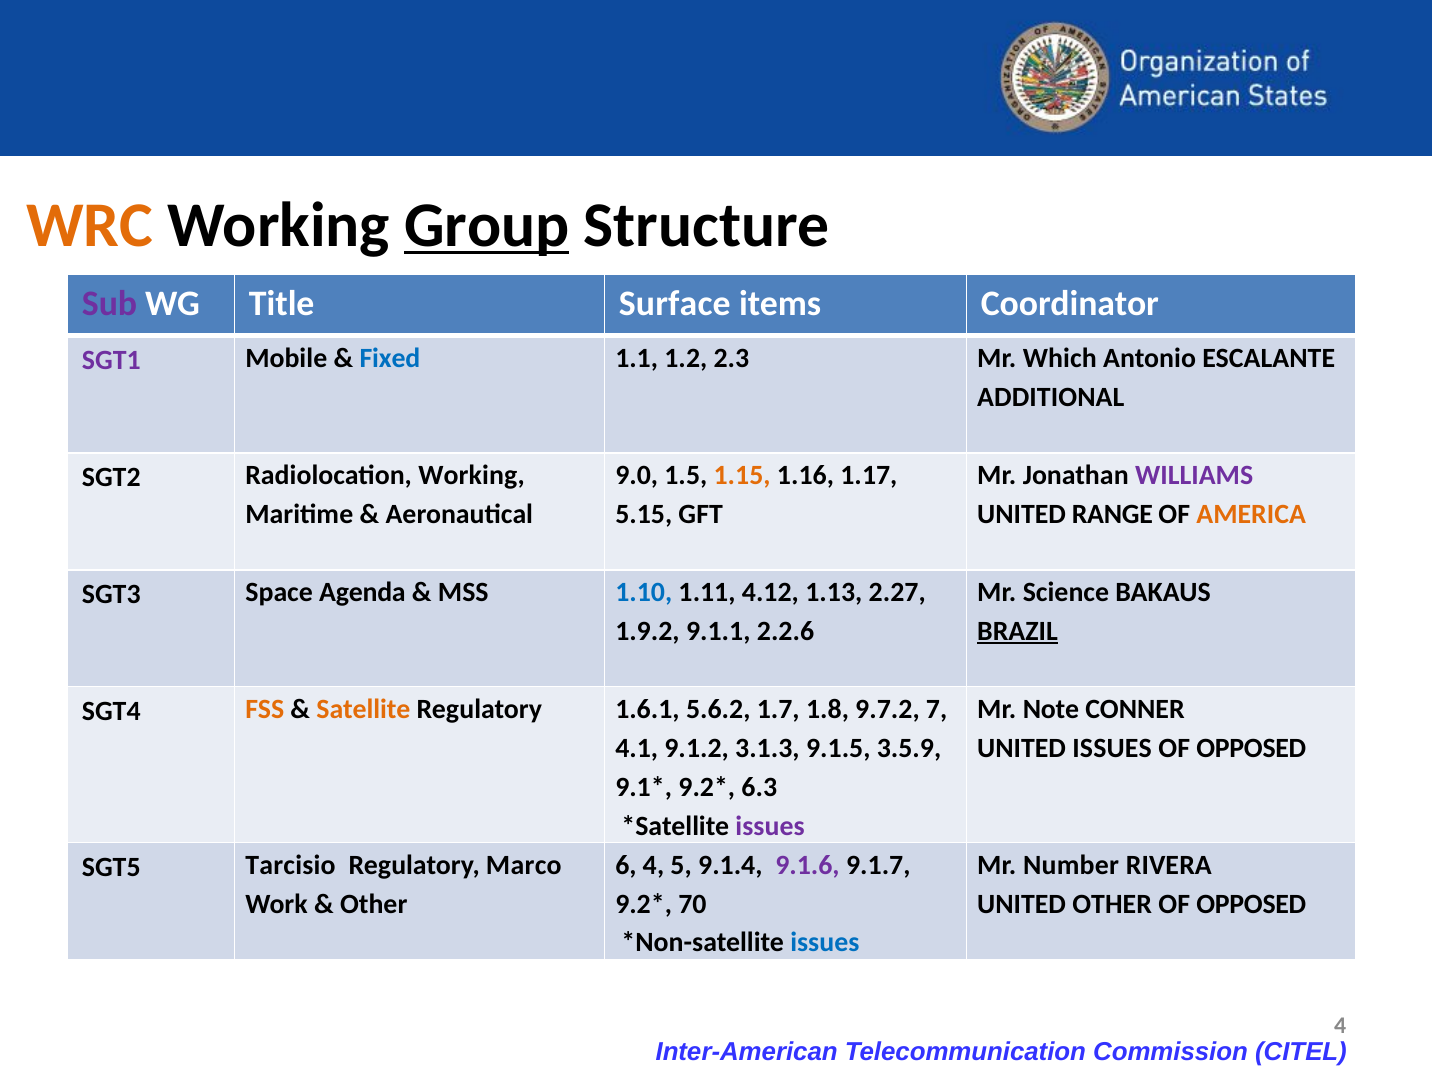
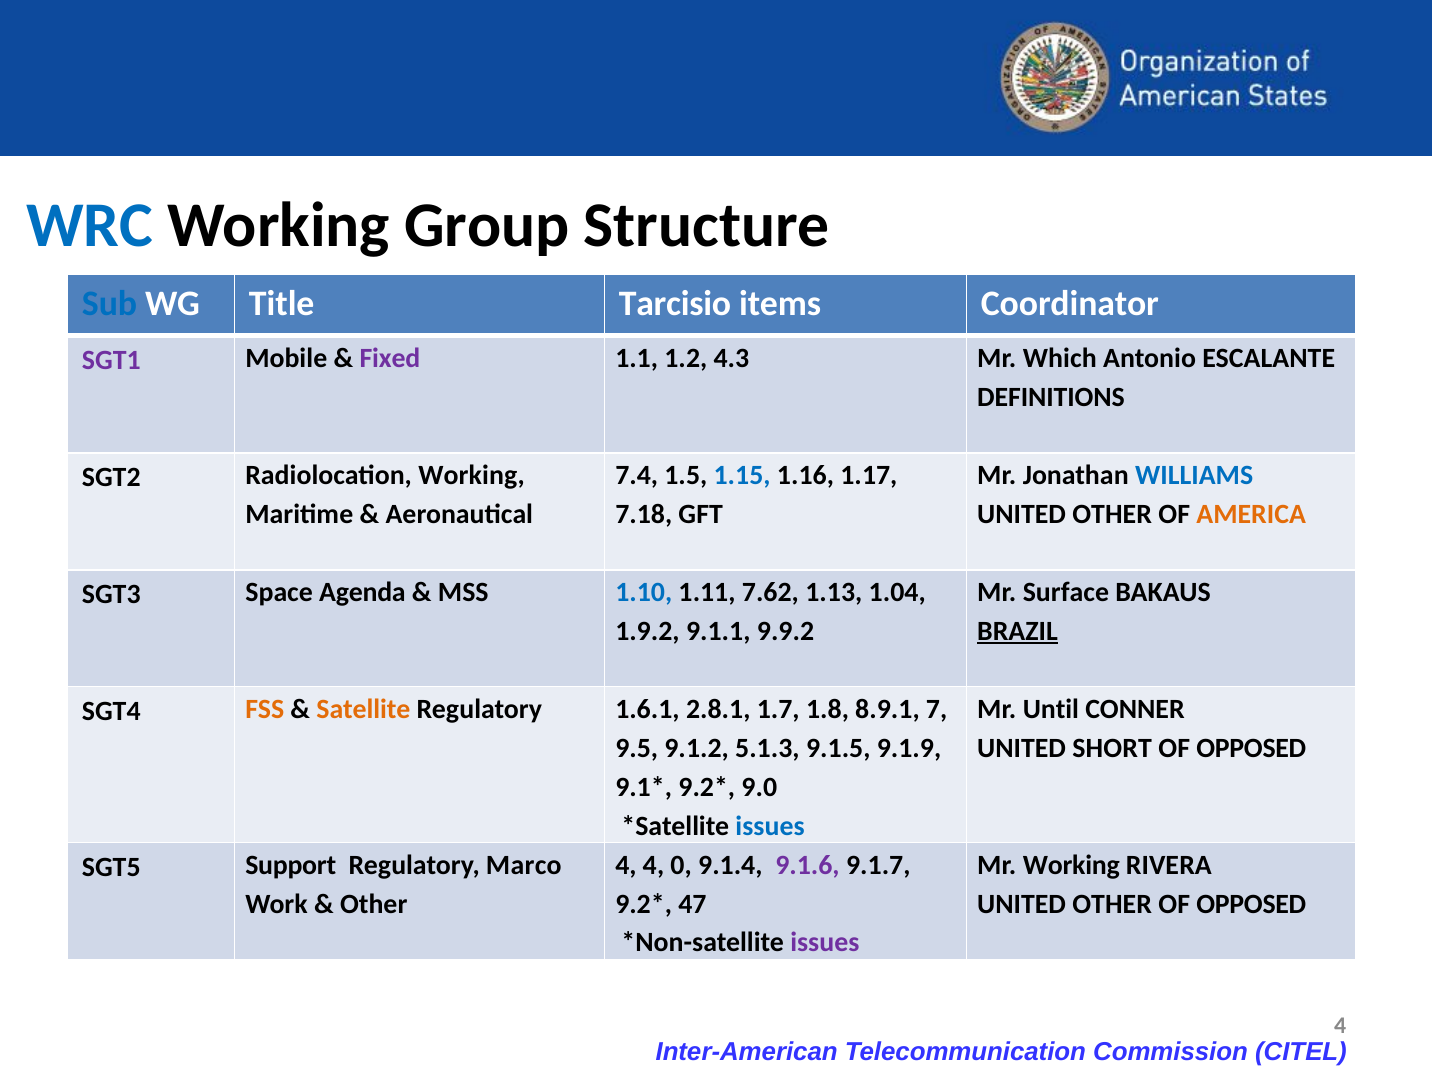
WRC colour: orange -> blue
Group underline: present -> none
Sub colour: purple -> blue
Surface: Surface -> Tarcisio
Fixed colour: blue -> purple
2.3: 2.3 -> 4.3
ADDITIONAL: ADDITIONAL -> DEFINITIONS
9.0: 9.0 -> 7.4
1.15 colour: orange -> blue
WILLIAMS colour: purple -> blue
5.15: 5.15 -> 7.18
RANGE at (1112, 514): RANGE -> OTHER
Science: Science -> Surface
4.12: 4.12 -> 7.62
2.27: 2.27 -> 1.04
2.2.6: 2.2.6 -> 9.9.2
Note: Note -> Until
5.6.2: 5.6.2 -> 2.8.1
9.7.2: 9.7.2 -> 8.9.1
4.1: 4.1 -> 9.5
3.1.3: 3.1.3 -> 5.1.3
3.5.9: 3.5.9 -> 9.1.9
UNITED ISSUES: ISSUES -> SHORT
6.3: 6.3 -> 9.0
issues at (770, 826) colour: purple -> blue
6 at (626, 865): 6 -> 4
5: 5 -> 0
Mr Number: Number -> Working
Tarcisio: Tarcisio -> Support
70: 70 -> 47
issues at (825, 943) colour: blue -> purple
